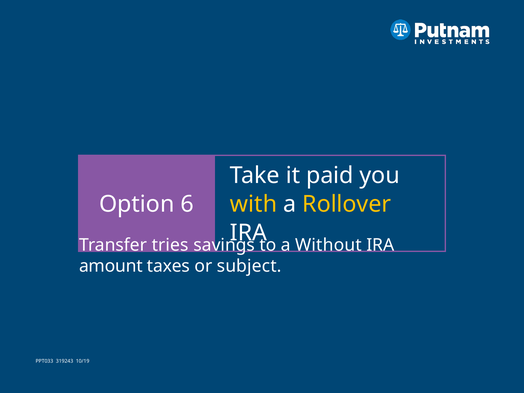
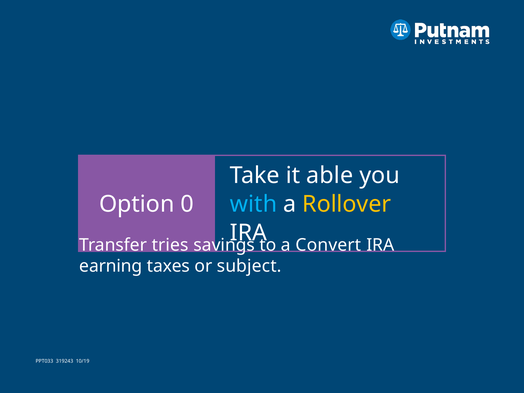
paid: paid -> able
6: 6 -> 0
with colour: yellow -> light blue
Without: Without -> Convert
amount: amount -> earning
